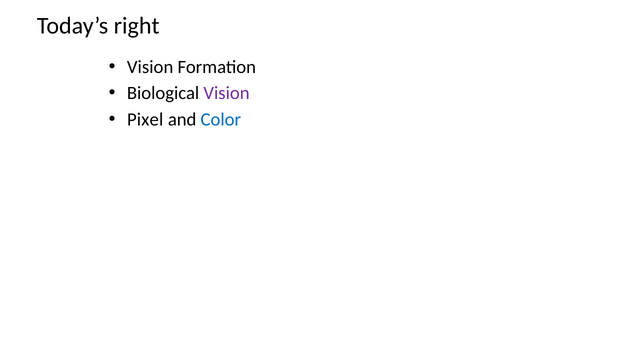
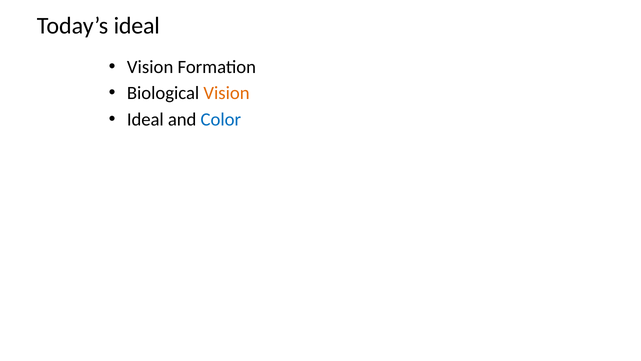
Today’s right: right -> ideal
Vision at (227, 93) colour: purple -> orange
Pixel at (145, 119): Pixel -> Ideal
